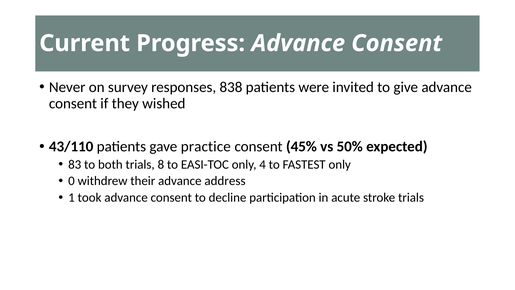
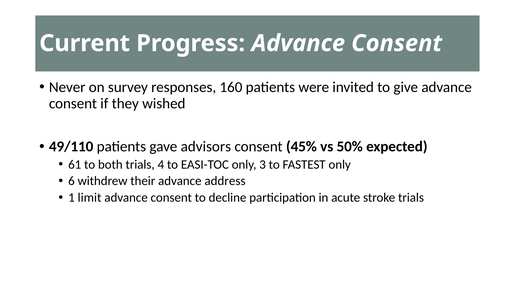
838: 838 -> 160
43/110: 43/110 -> 49/110
practice: practice -> advisors
83: 83 -> 61
8: 8 -> 4
4: 4 -> 3
0: 0 -> 6
took: took -> limit
